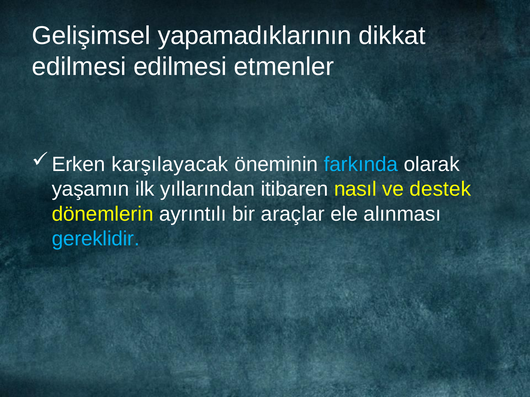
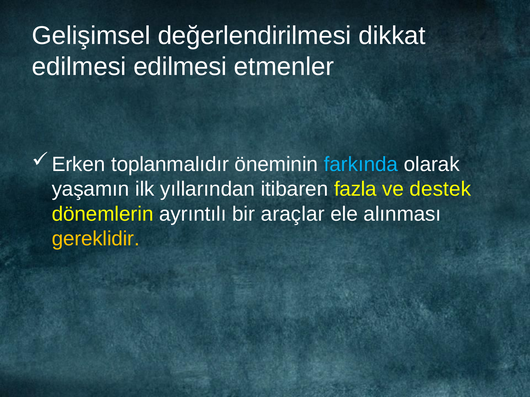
yapamadıklarının: yapamadıklarının -> değerlendirilmesi
karşılayacak: karşılayacak -> toplanmalıdır
nasıl: nasıl -> fazla
gereklidir colour: light blue -> yellow
